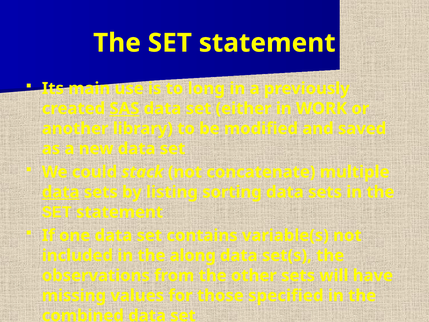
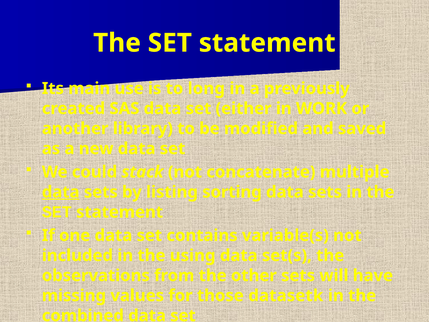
SAS underline: present -> none
along: along -> using
specified: specified -> datasetk
